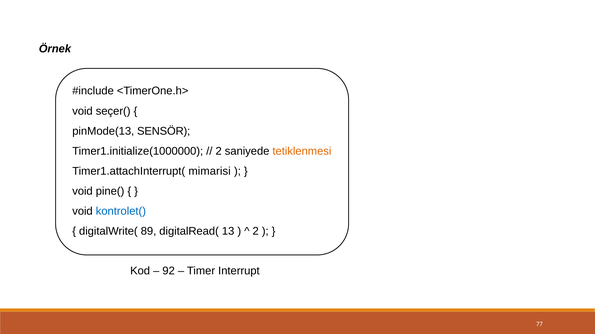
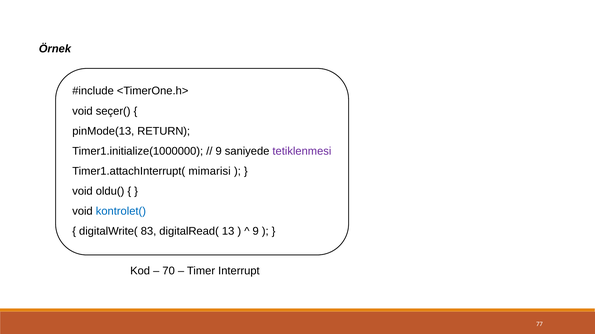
SENSÖR: SENSÖR -> RETURN
2 at (219, 151): 2 -> 9
tetiklenmesi colour: orange -> purple
pine(: pine( -> oldu(
89: 89 -> 83
2 at (256, 232): 2 -> 9
92: 92 -> 70
